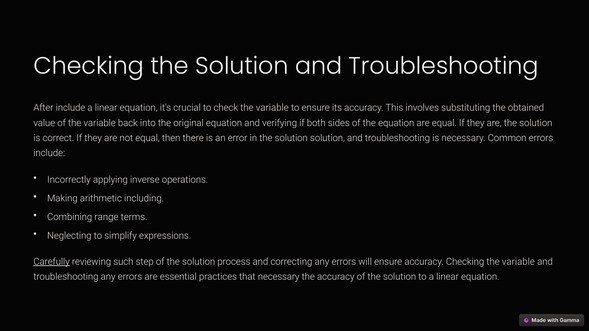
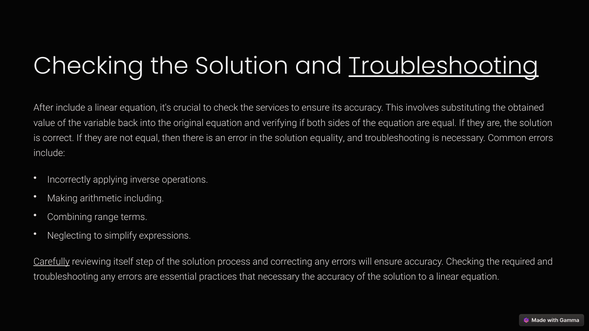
Troubleshooting at (444, 66) underline: none -> present
check the variable: variable -> services
solution solution: solution -> equality
such: such -> itself
Checking the variable: variable -> required
